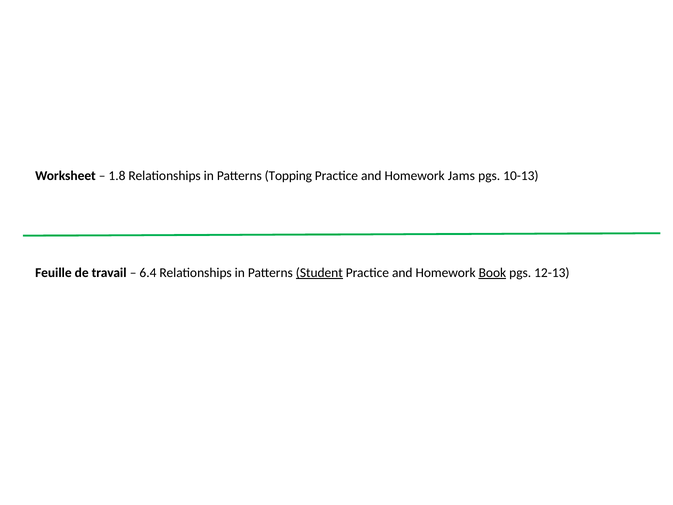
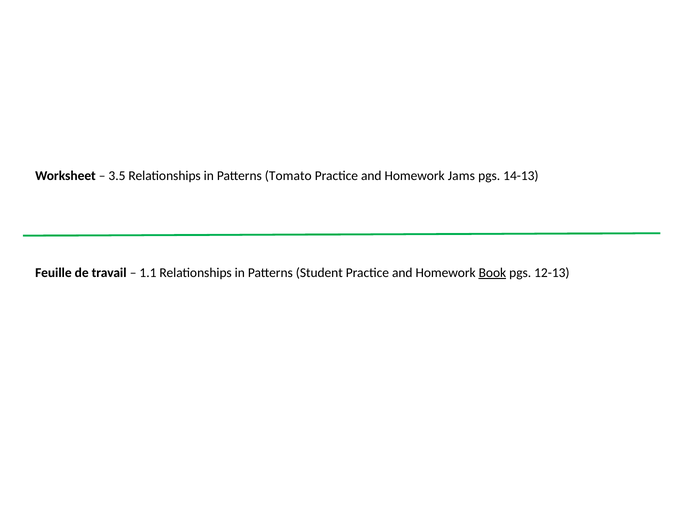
1.8: 1.8 -> 3.5
Topping: Topping -> Tomato
10-13: 10-13 -> 14-13
6.4: 6.4 -> 1.1
Student underline: present -> none
